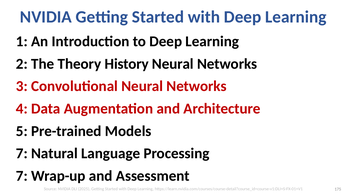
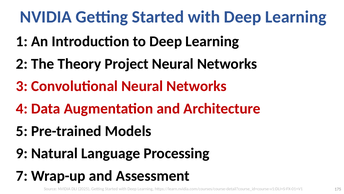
History: History -> Project
7 at (22, 153): 7 -> 9
